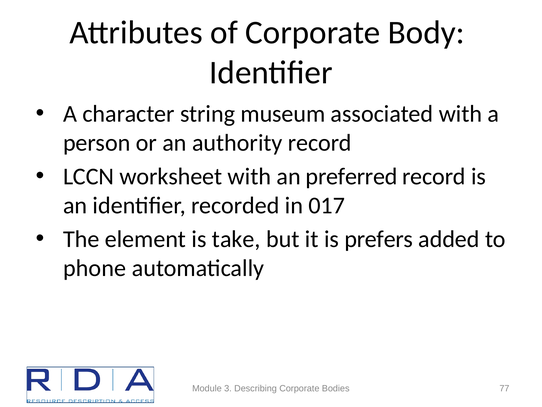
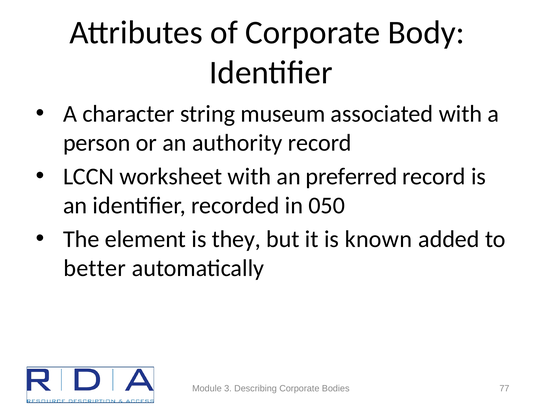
017: 017 -> 050
take: take -> they
prefers: prefers -> known
phone: phone -> better
